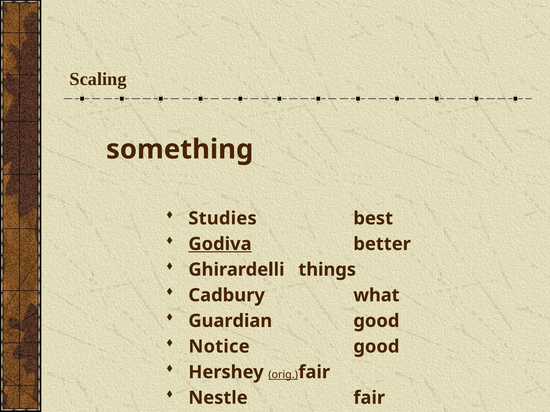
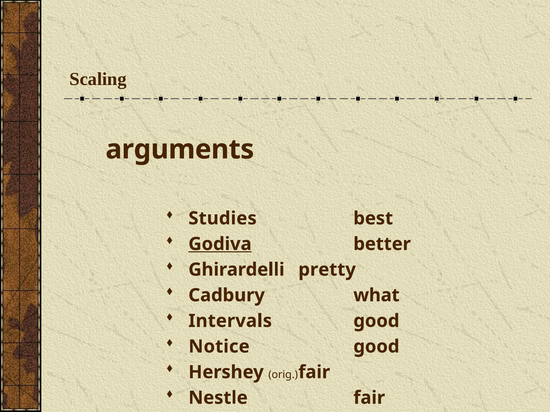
something: something -> arguments
things: things -> pretty
Guardian: Guardian -> Intervals
orig underline: present -> none
